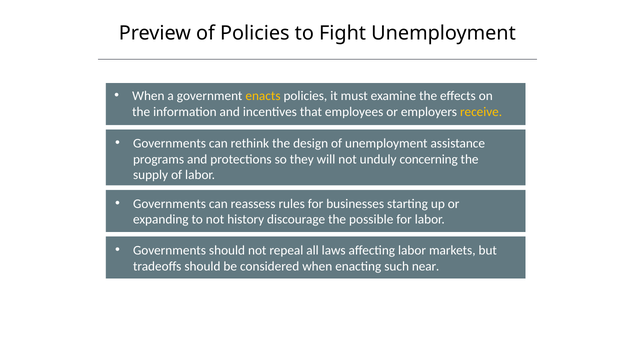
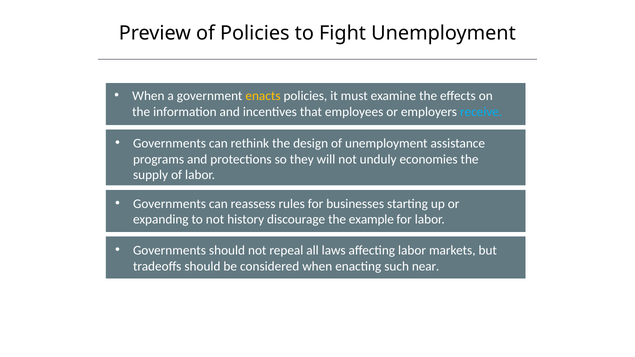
receive colour: yellow -> light blue
concerning: concerning -> economies
possible: possible -> example
